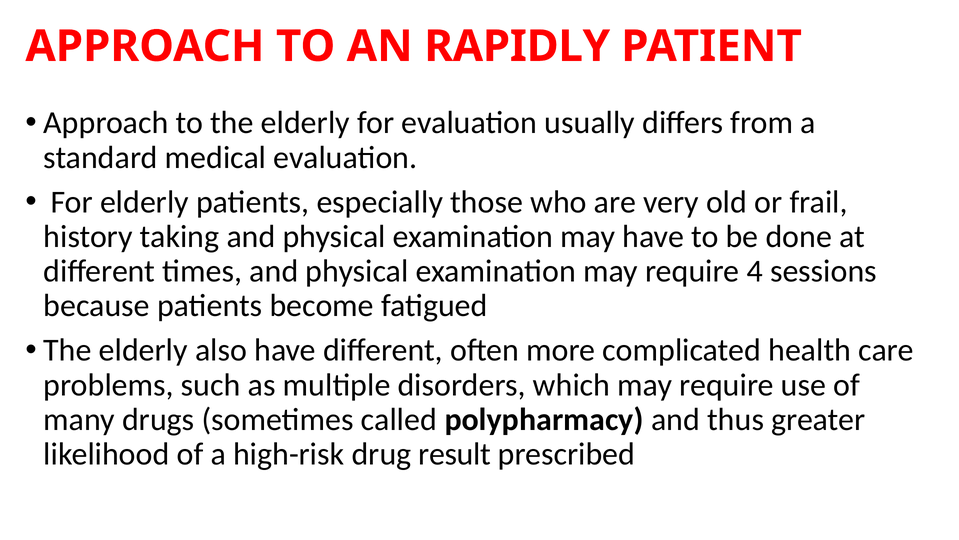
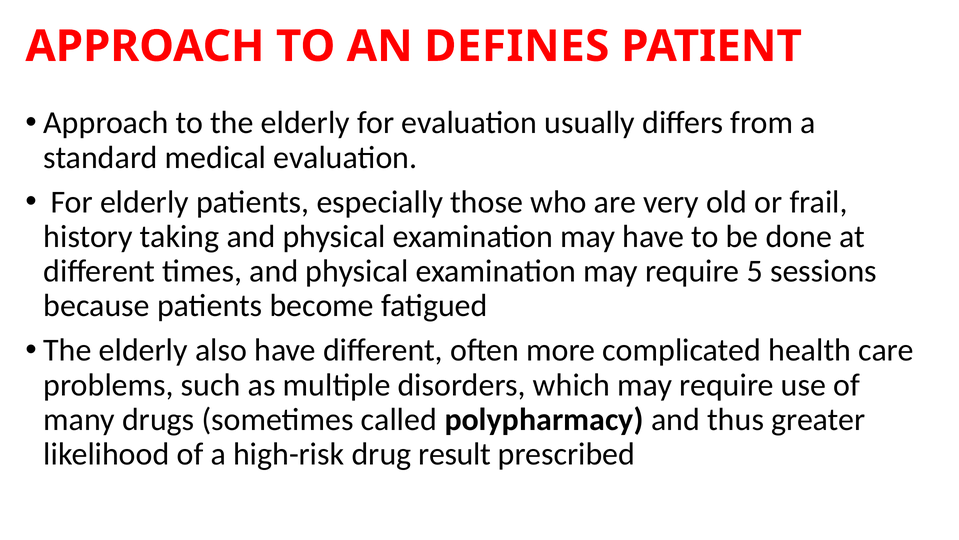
RAPIDLY: RAPIDLY -> DEFINES
4: 4 -> 5
